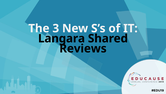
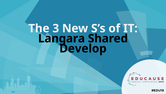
Reviews: Reviews -> Develop
